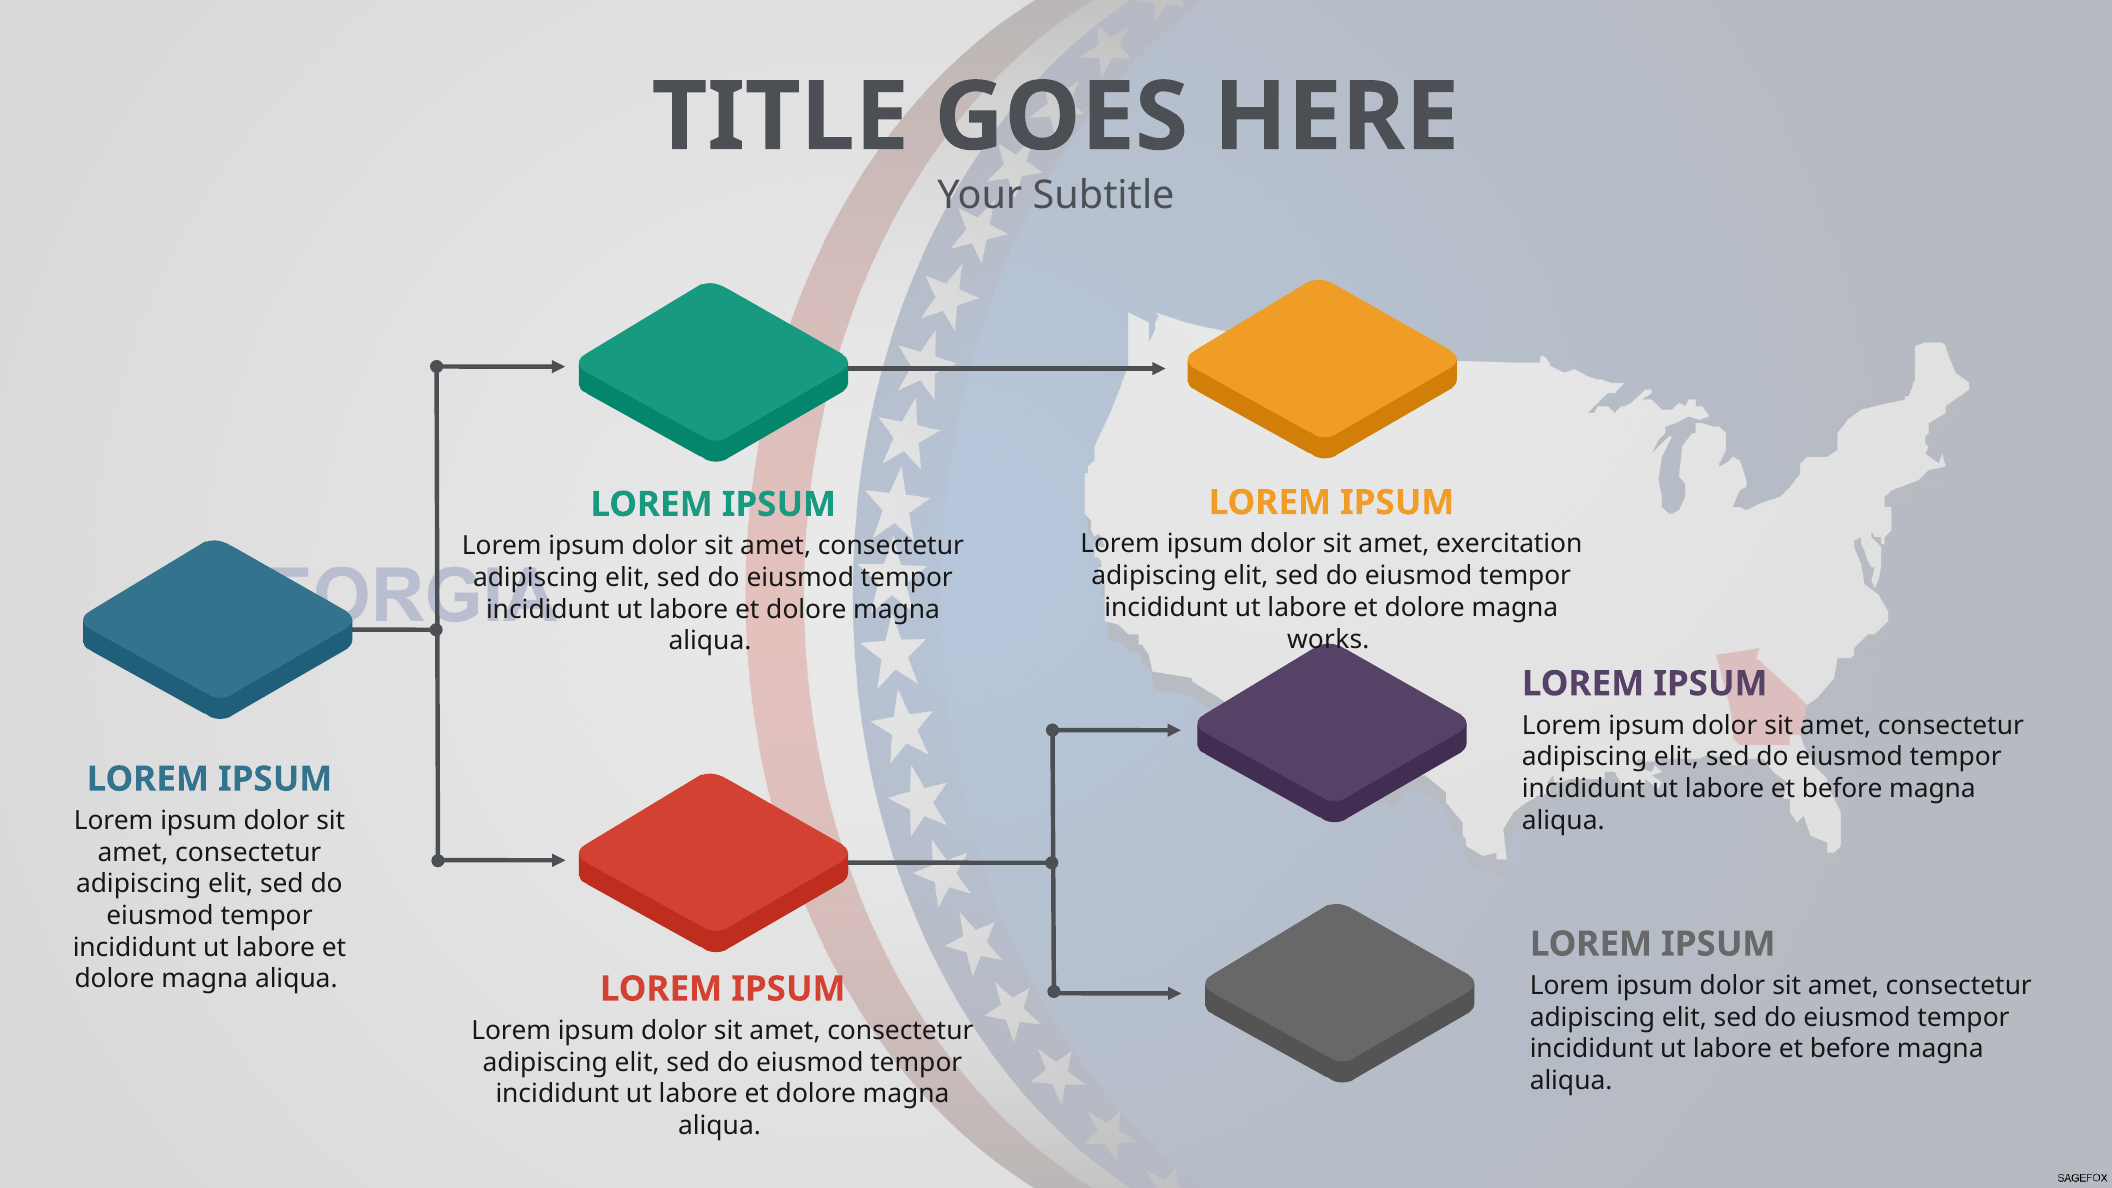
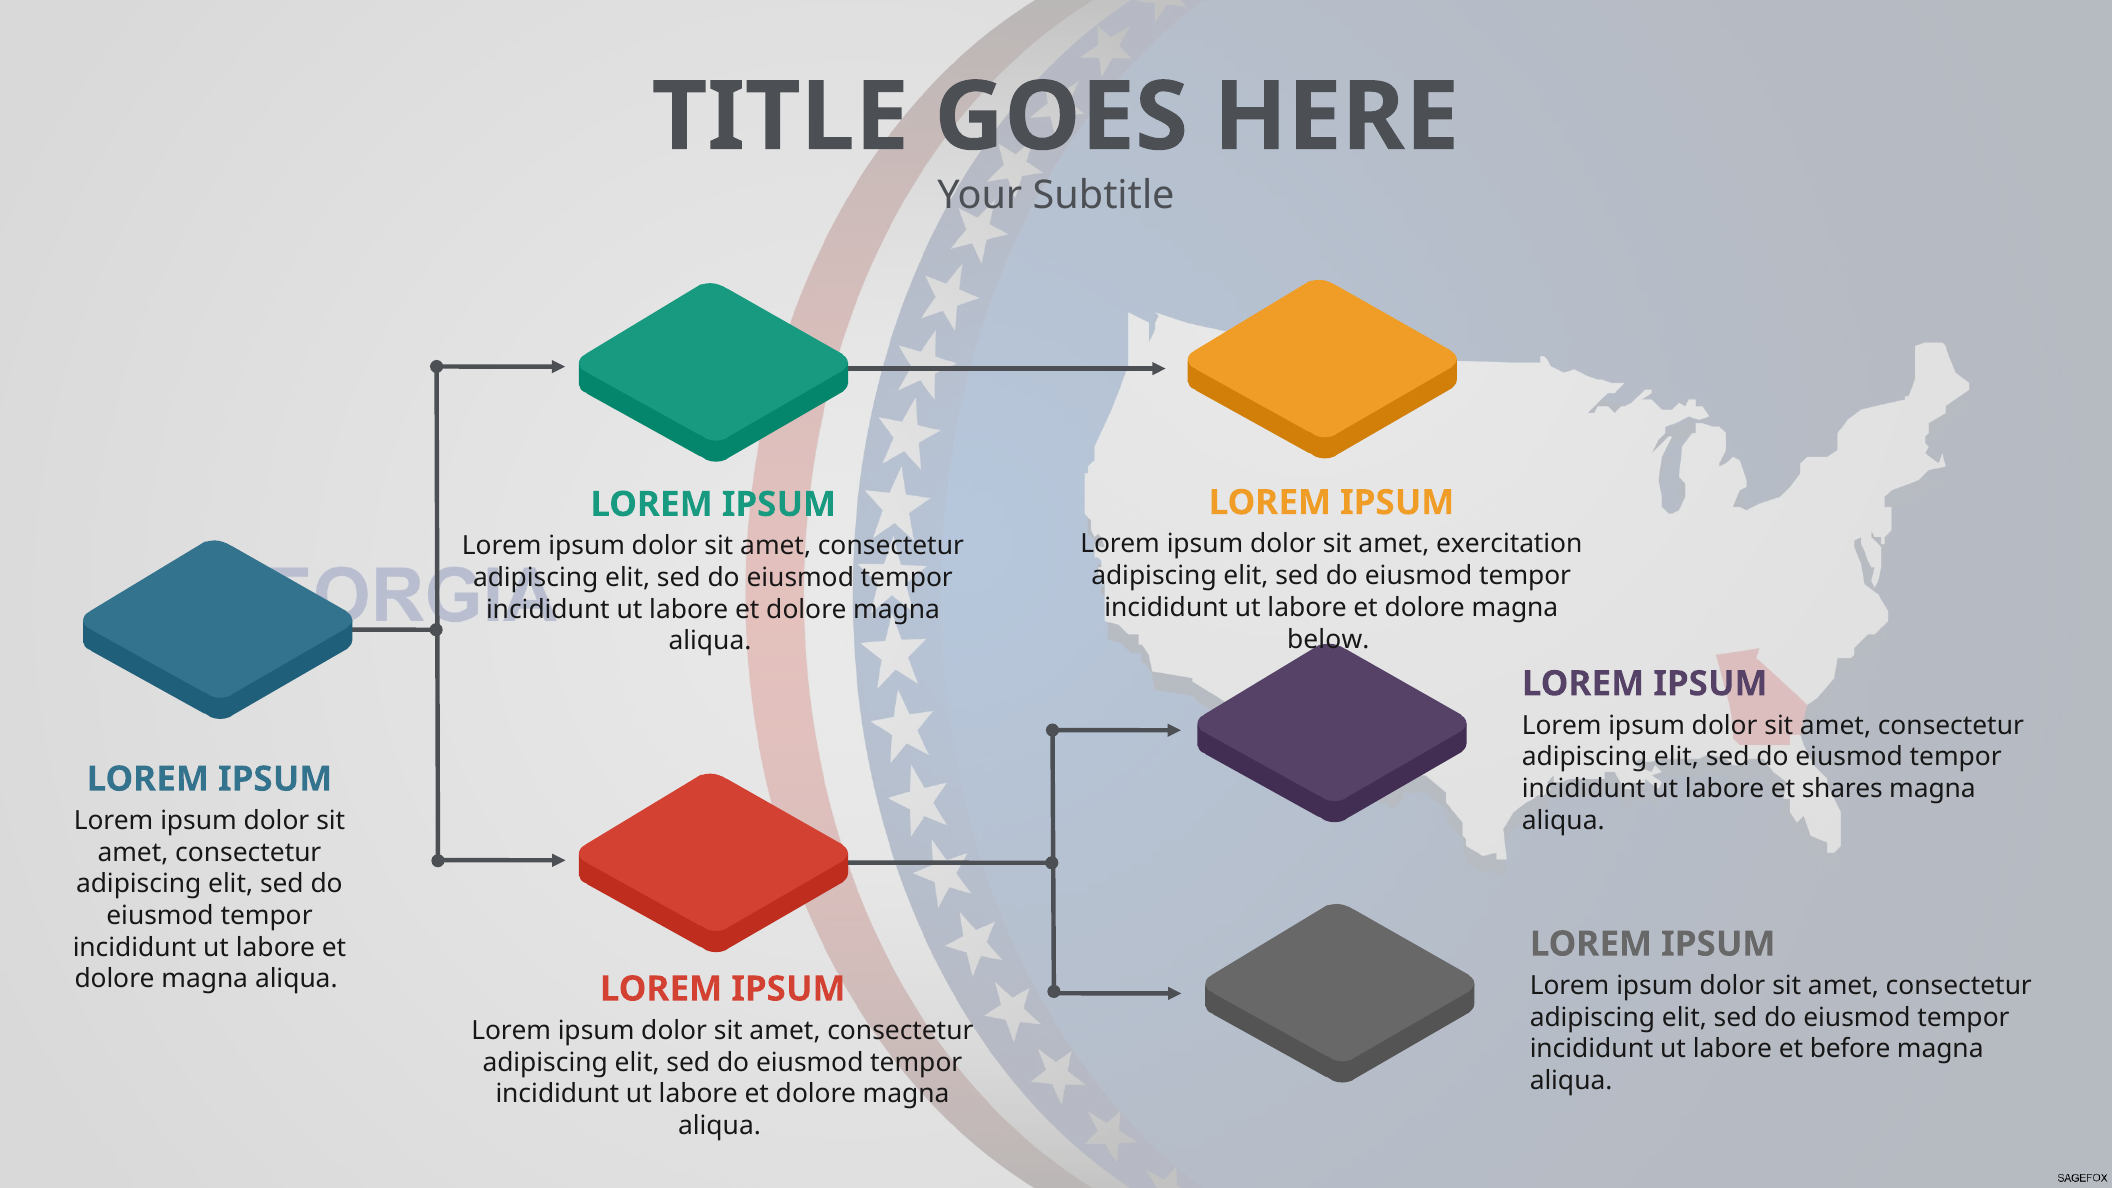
works: works -> below
before at (1842, 789): before -> shares
